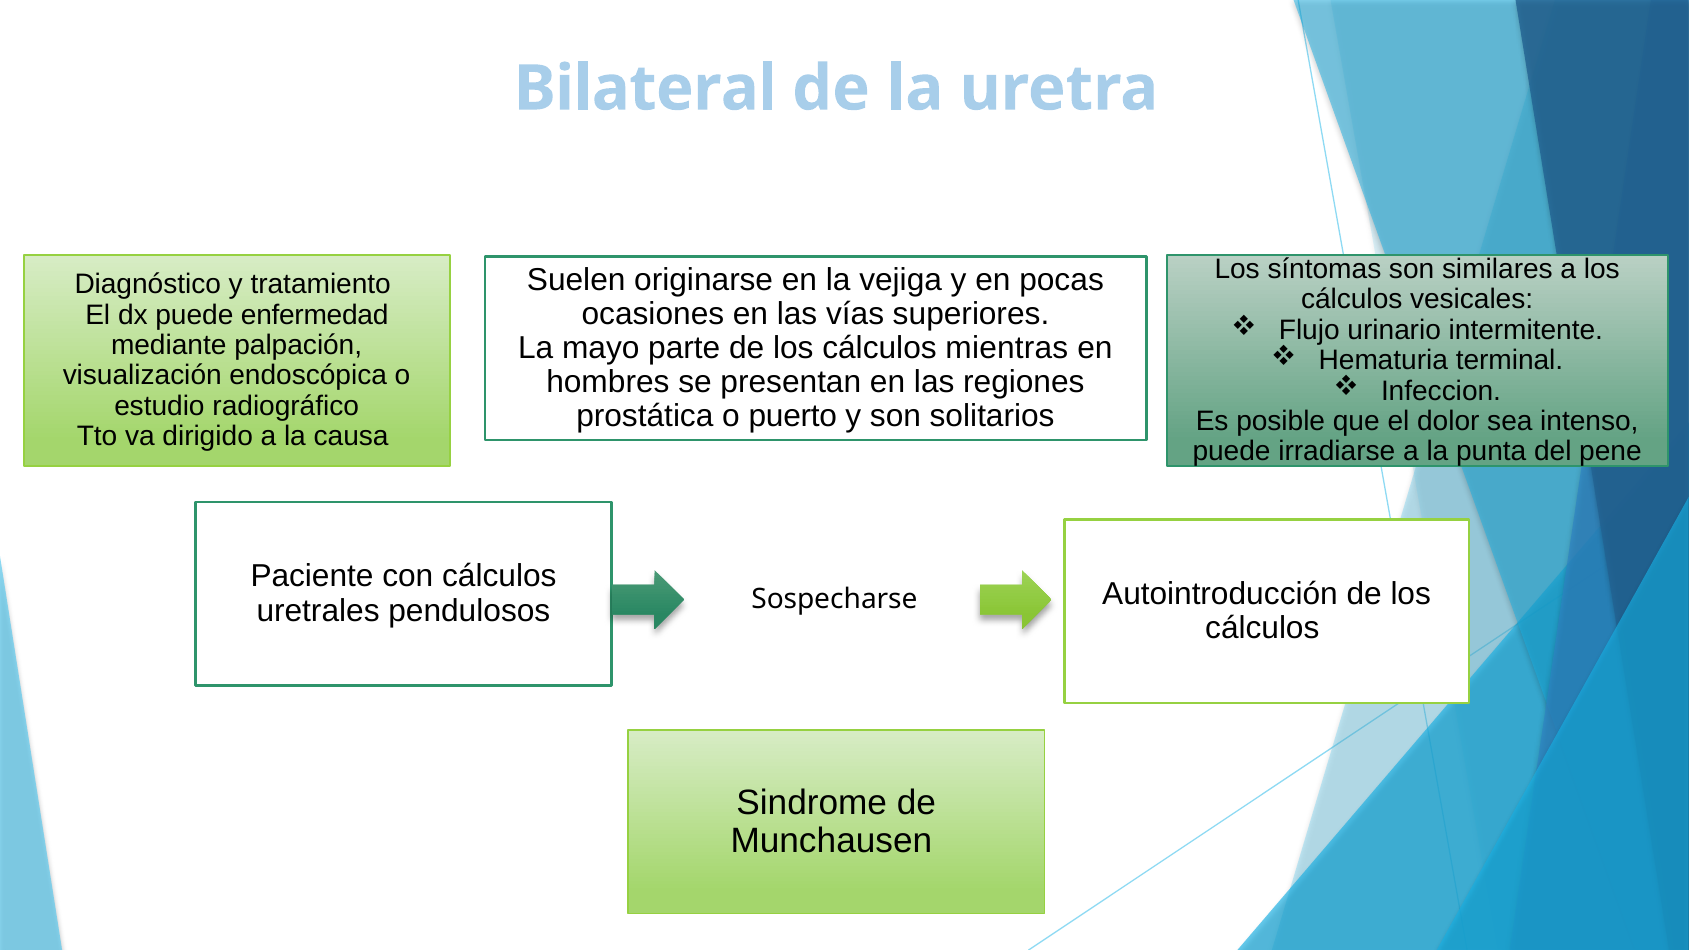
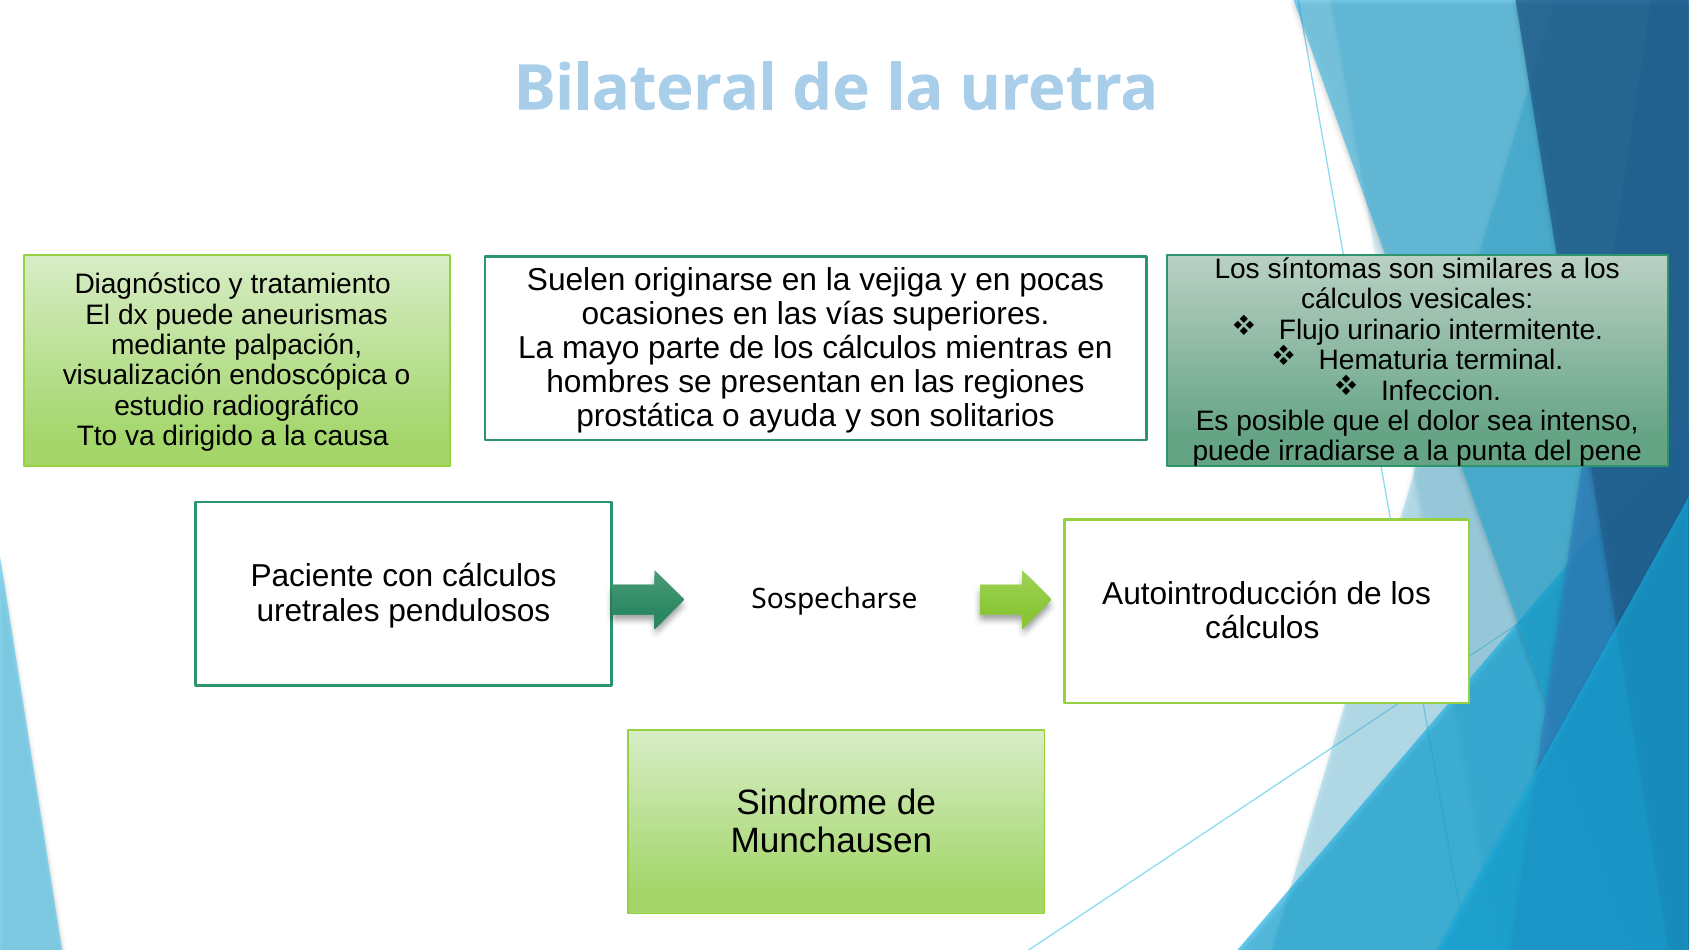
enfermedad: enfermedad -> aneurismas
puerto: puerto -> ayuda
